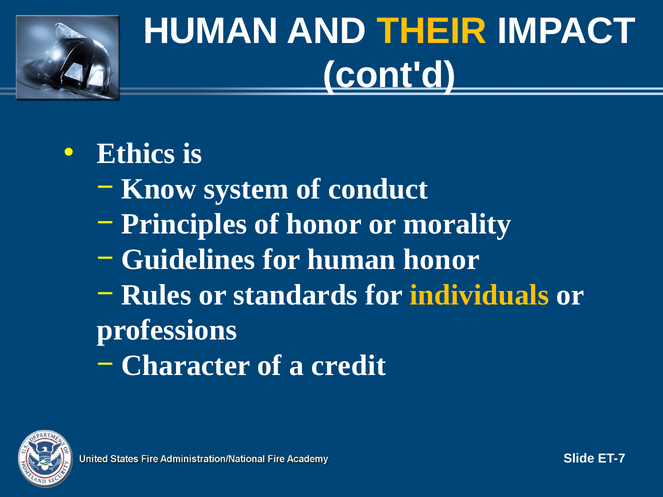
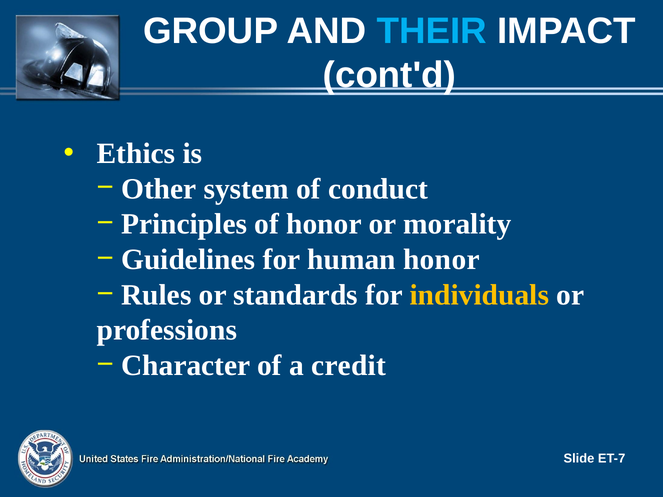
HUMAN at (211, 31): HUMAN -> GROUP
THEIR colour: yellow -> light blue
Know: Know -> Other
